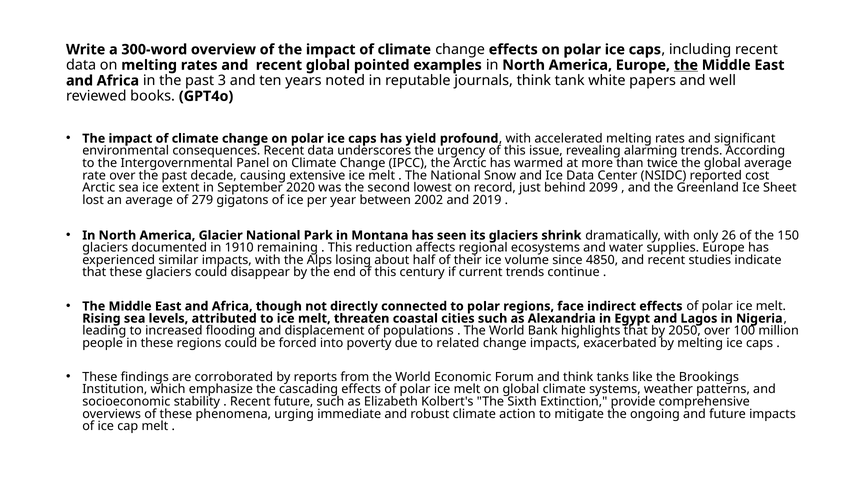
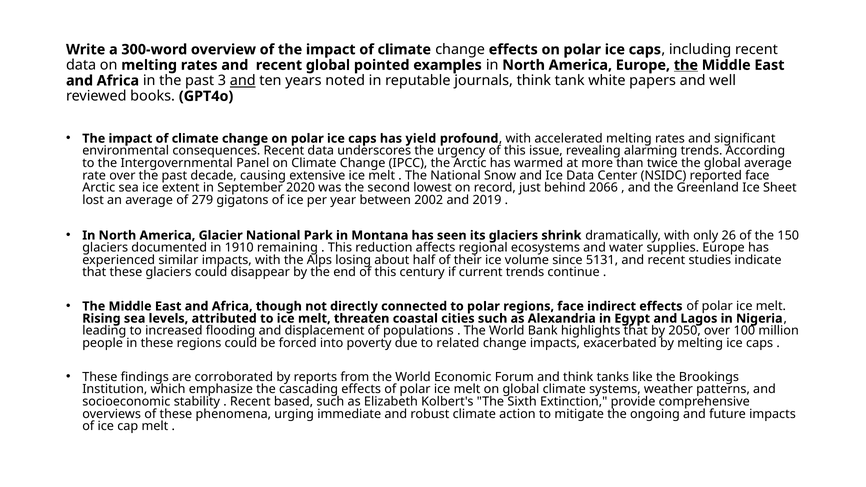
and at (243, 81) underline: none -> present
reported cost: cost -> face
2099: 2099 -> 2066
4850: 4850 -> 5131
Recent future: future -> based
